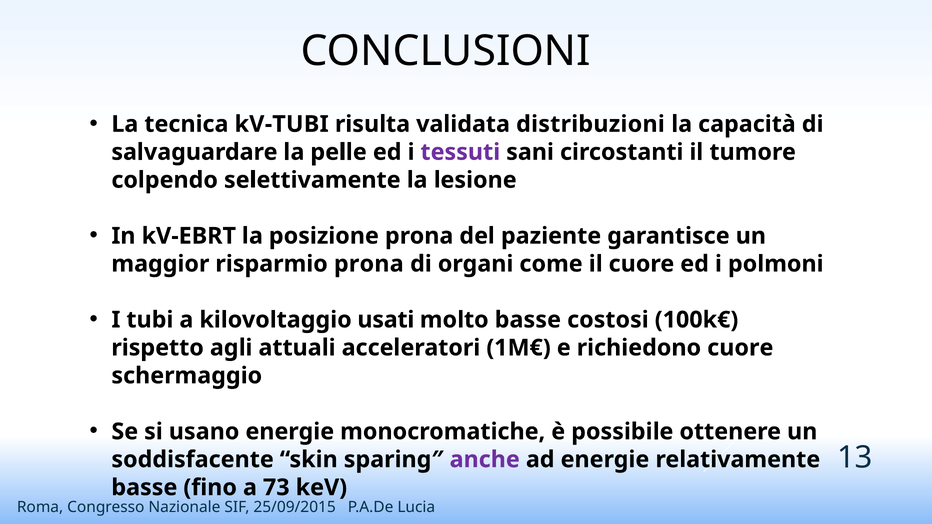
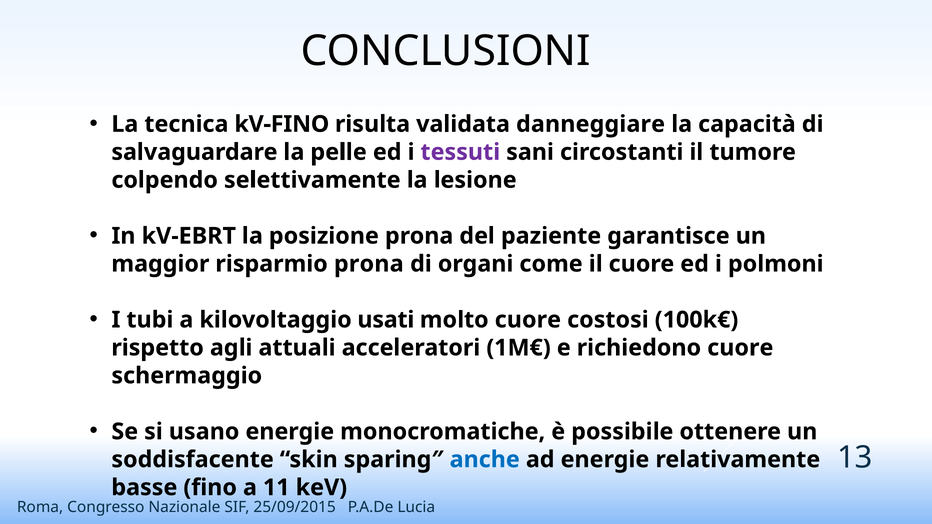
kV-TUBI: kV-TUBI -> kV-FINO
distribuzioni: distribuzioni -> danneggiare
molto basse: basse -> cuore
anche colour: purple -> blue
73: 73 -> 11
